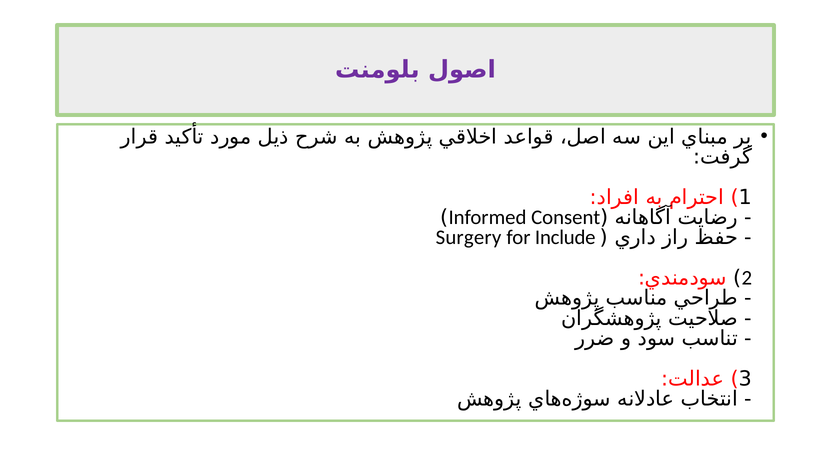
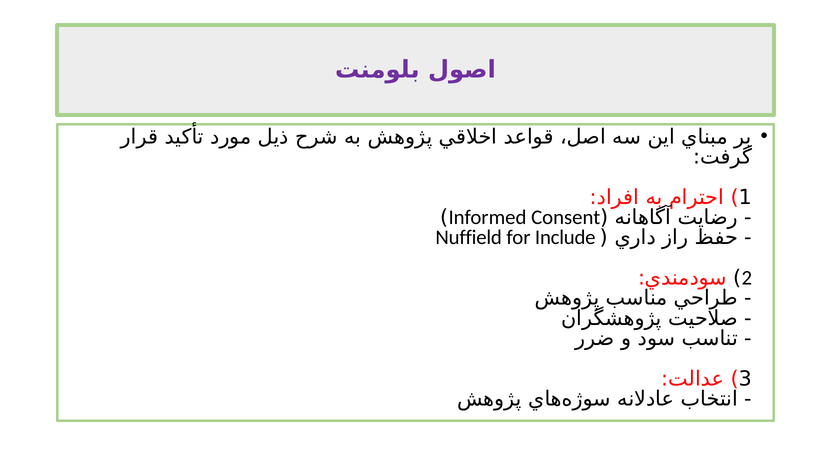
Surgery: Surgery -> Nuffield
